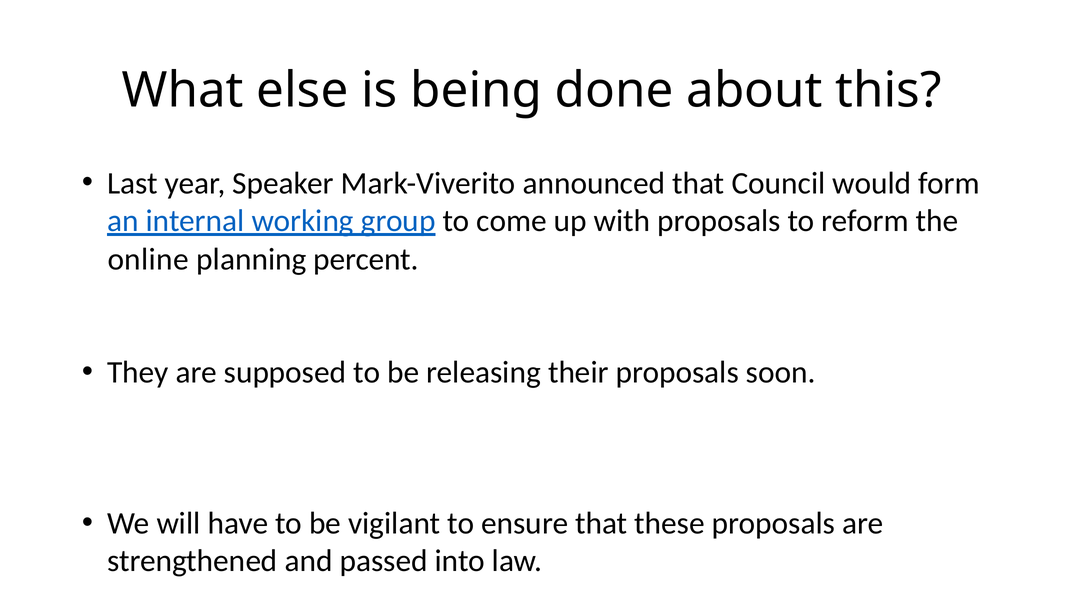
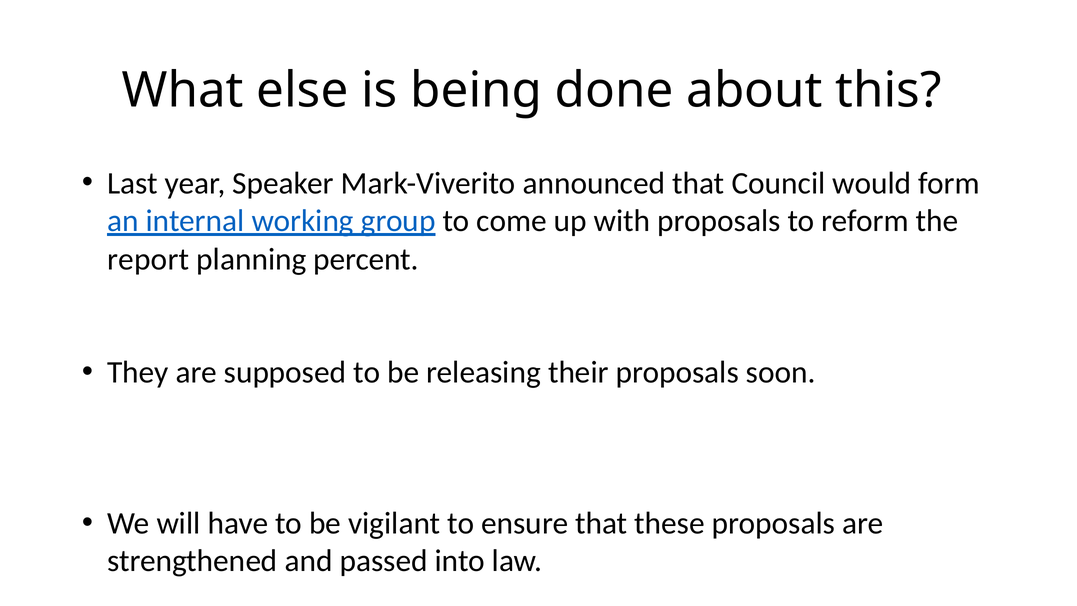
online: online -> report
